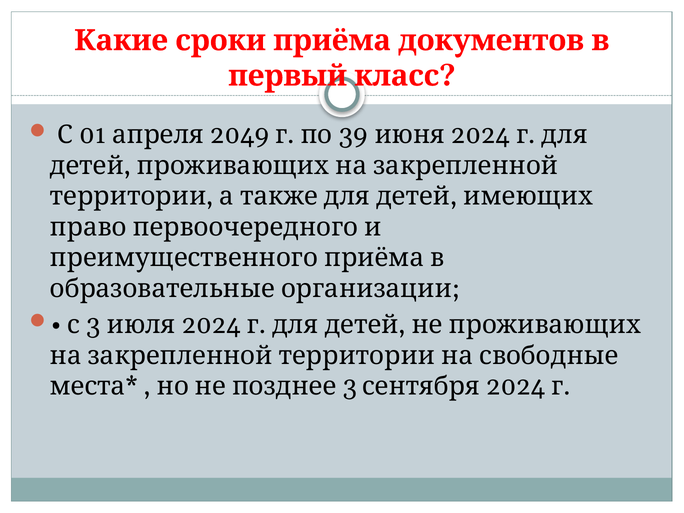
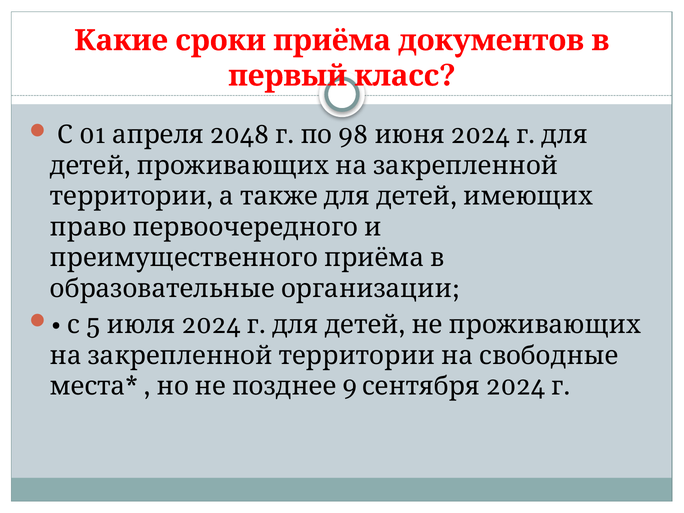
2049: 2049 -> 2048
39: 39 -> 98
3 at (93, 325): 3 -> 5
3 at (350, 386): 3 -> 9
